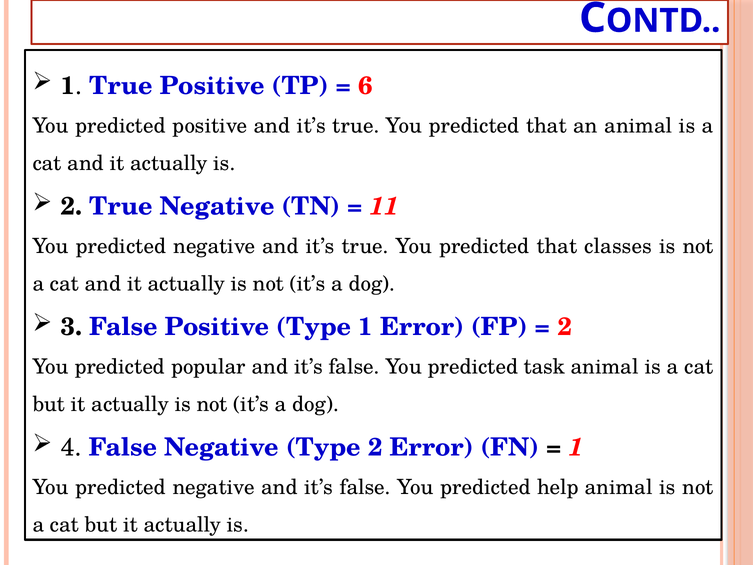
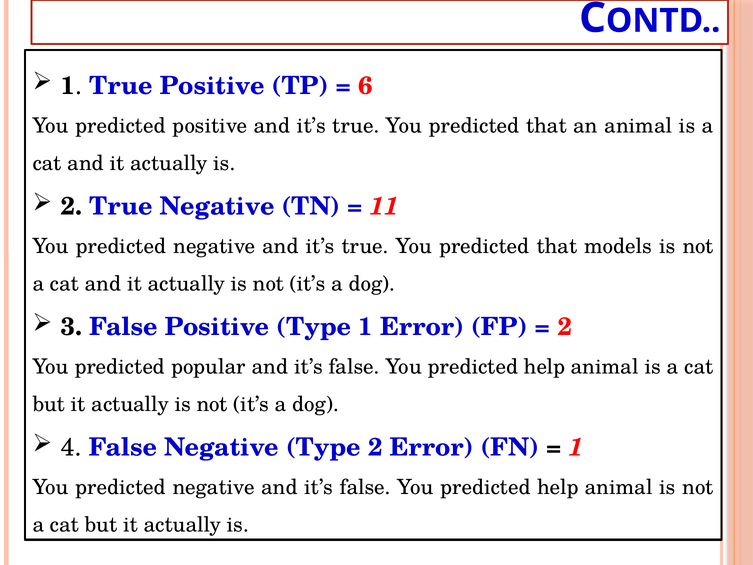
classes: classes -> models
task at (545, 367): task -> help
